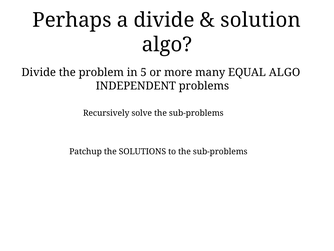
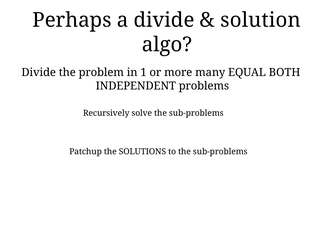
5: 5 -> 1
EQUAL ALGO: ALGO -> BOTH
